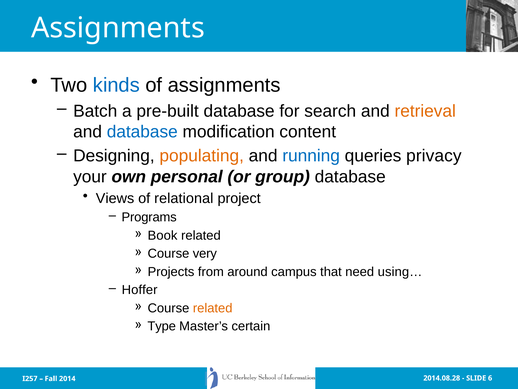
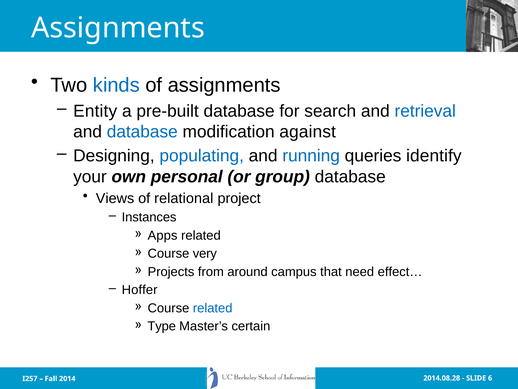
Batch: Batch -> Entity
retrieval colour: orange -> blue
content: content -> against
populating colour: orange -> blue
privacy: privacy -> identify
Programs: Programs -> Instances
Book: Book -> Apps
using…: using… -> effect…
related at (213, 308) colour: orange -> blue
